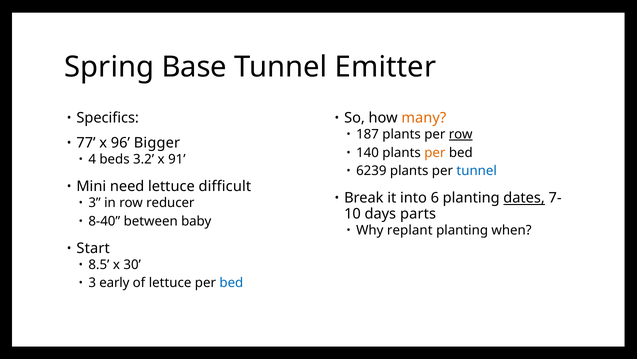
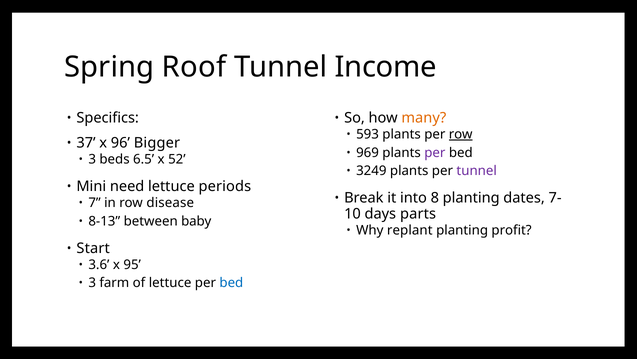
Base: Base -> Roof
Emitter: Emitter -> Income
187: 187 -> 593
77: 77 -> 37
140: 140 -> 969
per at (435, 152) colour: orange -> purple
4 at (92, 159): 4 -> 3
3.2: 3.2 -> 6.5
91: 91 -> 52
6239: 6239 -> 3249
tunnel at (477, 171) colour: blue -> purple
difficult: difficult -> periods
6: 6 -> 8
dates underline: present -> none
3 at (95, 202): 3 -> 7
reducer: reducer -> disease
8-40: 8-40 -> 8-13
when: when -> profit
8.5: 8.5 -> 3.6
30: 30 -> 95
early: early -> farm
